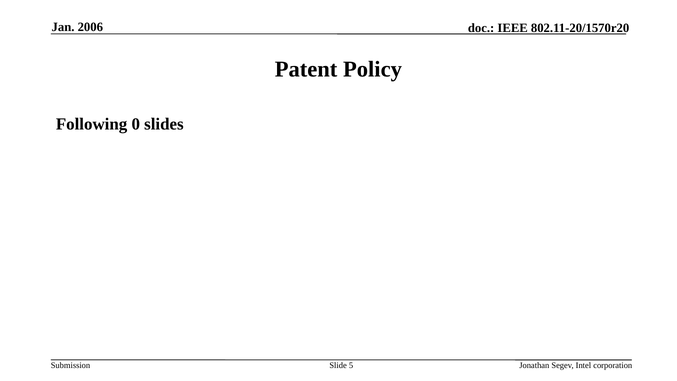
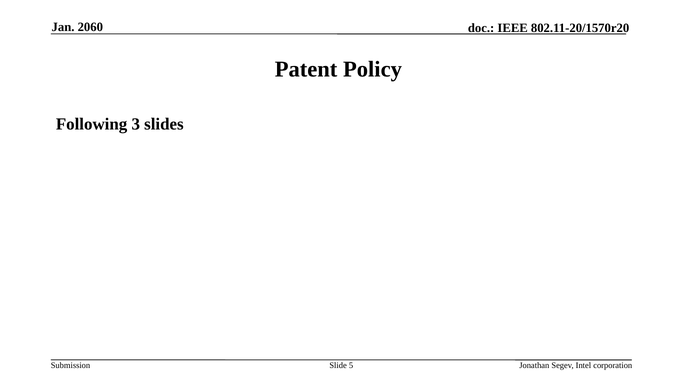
2006: 2006 -> 2060
0: 0 -> 3
